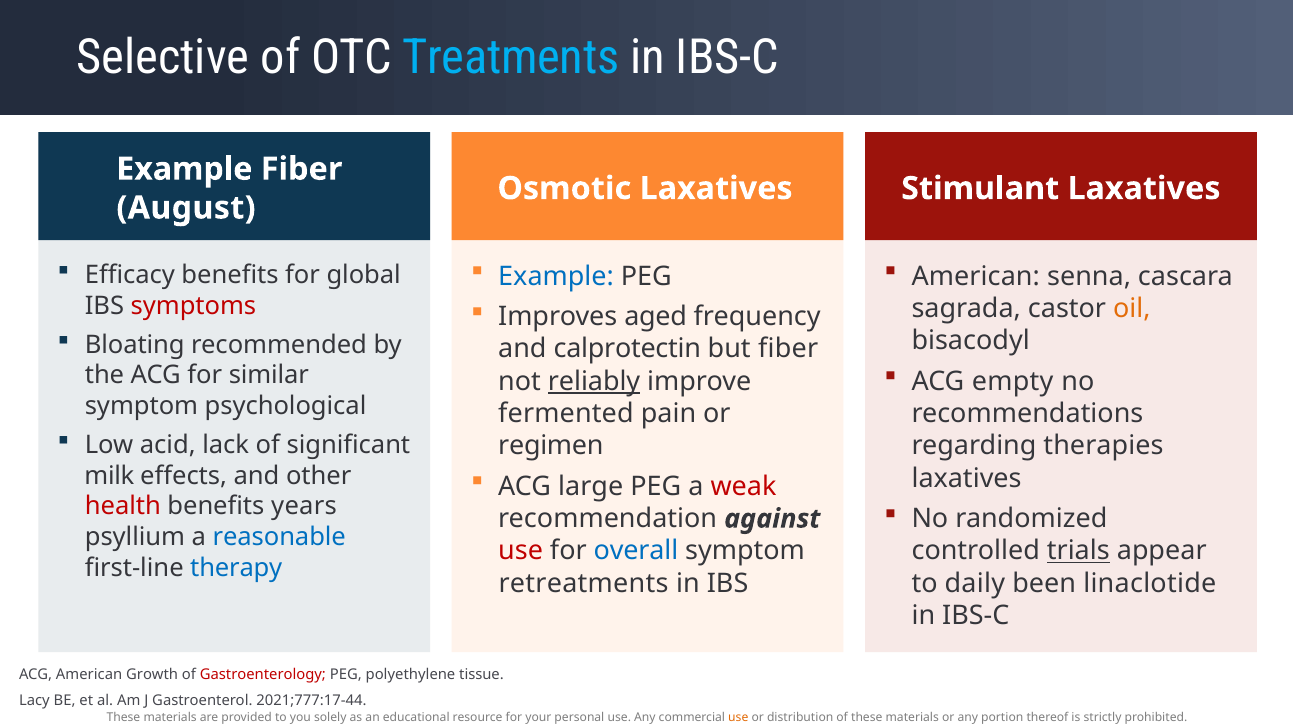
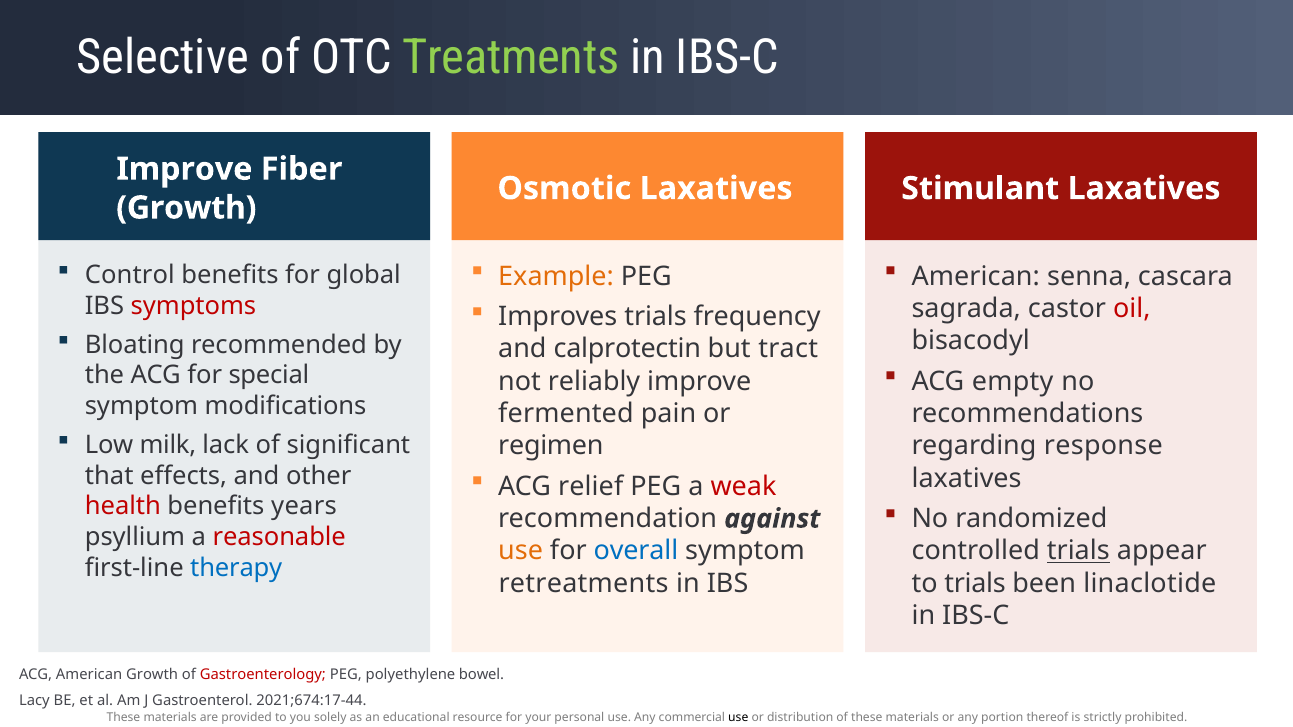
Treatments colour: light blue -> light green
Example at (184, 169): Example -> Improve
August at (186, 208): August -> Growth
Efficacy: Efficacy -> Control
Example at (556, 276) colour: blue -> orange
oil colour: orange -> red
Improves aged: aged -> trials
but fiber: fiber -> tract
similar: similar -> special
reliably underline: present -> none
psychological: psychological -> modifications
acid: acid -> milk
therapies: therapies -> response
milk: milk -> that
large: large -> relief
reasonable colour: blue -> red
use at (521, 551) colour: red -> orange
to daily: daily -> trials
tissue: tissue -> bowel
2021;777:17-44: 2021;777:17-44 -> 2021;674:17-44
use at (738, 717) colour: orange -> black
